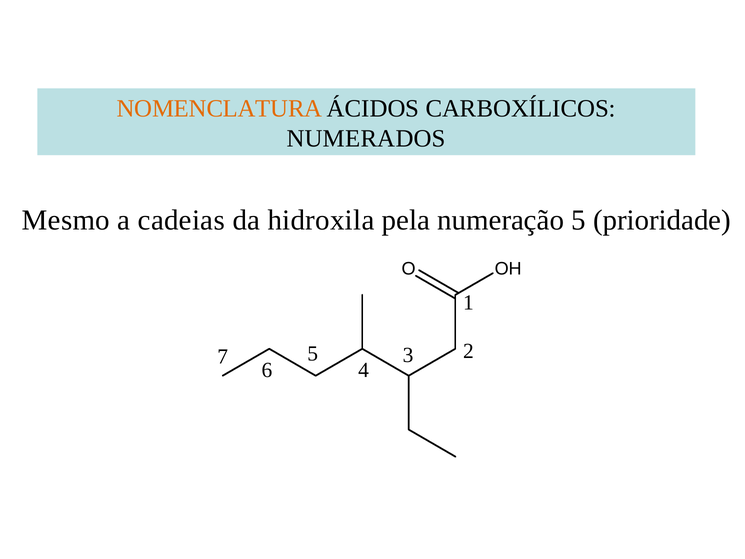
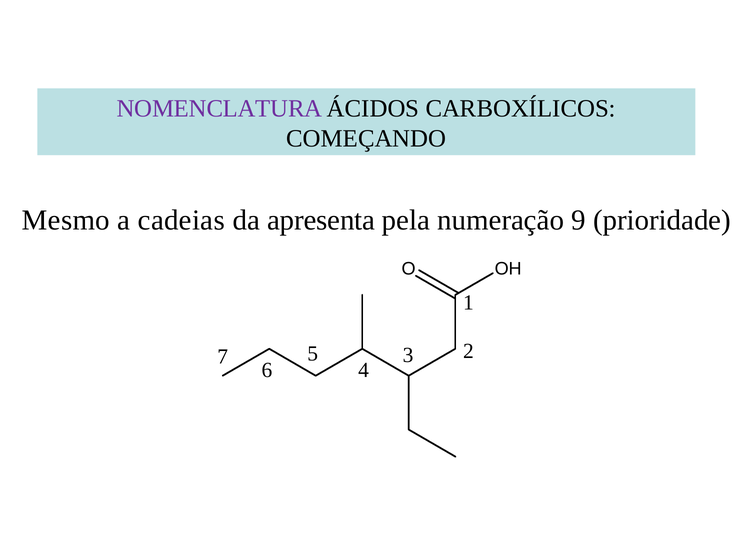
NOMENCLATURA colour: orange -> purple
NUMERADOS: NUMERADOS -> COMEÇANDO
hidroxila: hidroxila -> apresenta
numeração 5: 5 -> 9
